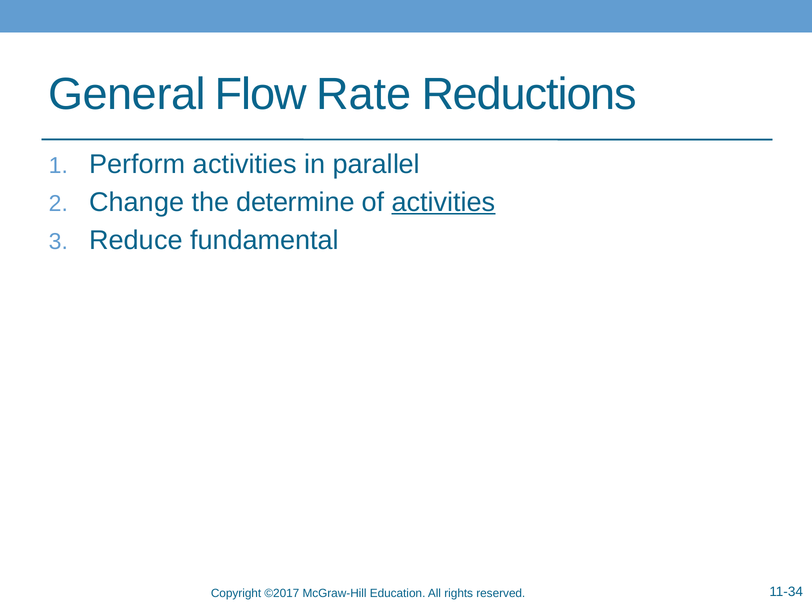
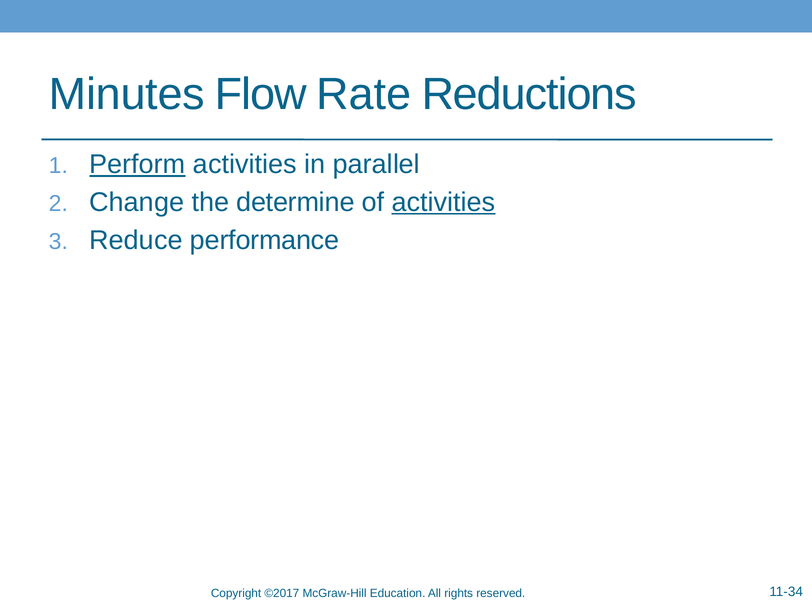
General: General -> Minutes
Perform underline: none -> present
fundamental: fundamental -> performance
